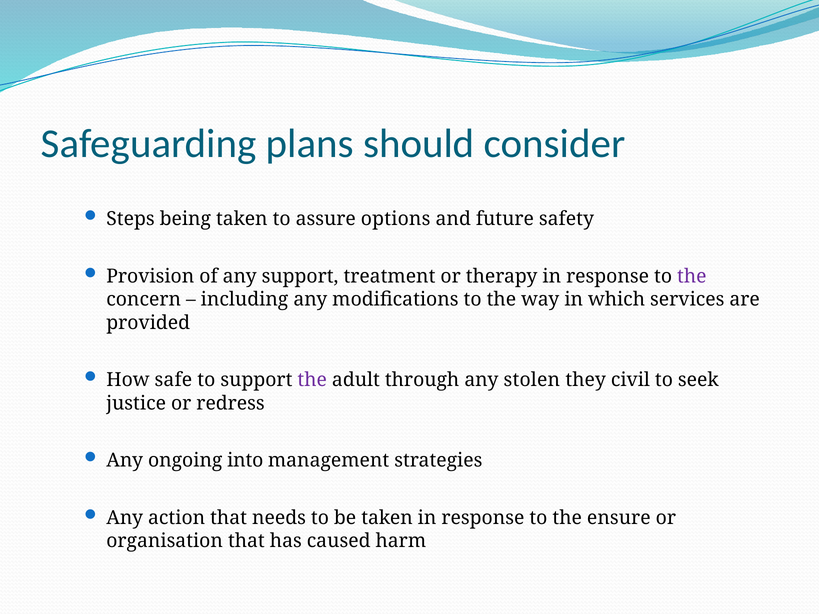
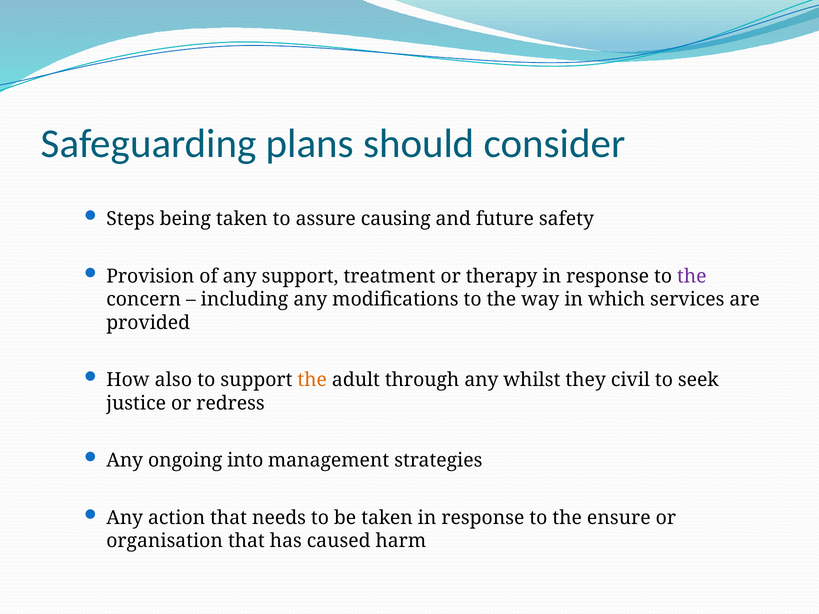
options: options -> causing
safe: safe -> also
the at (312, 380) colour: purple -> orange
stolen: stolen -> whilst
